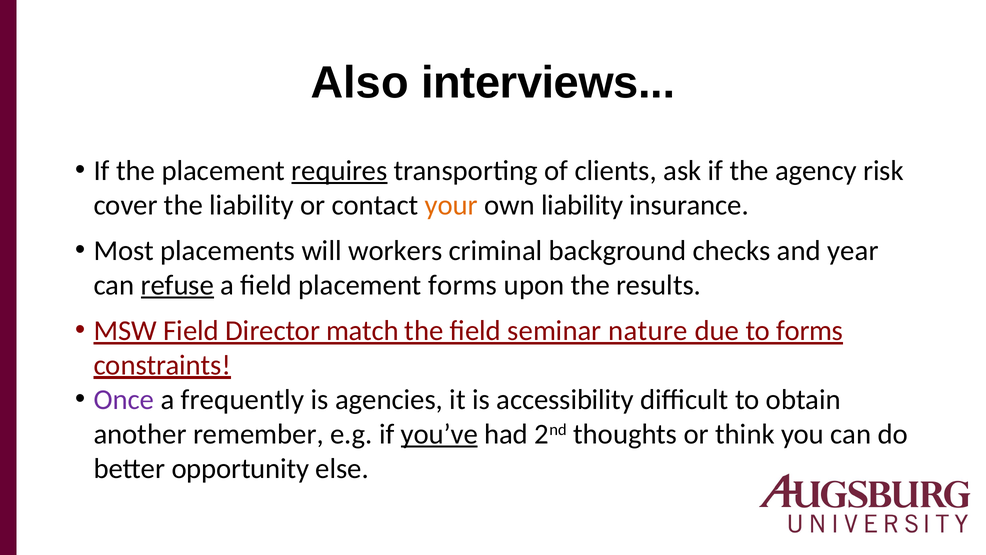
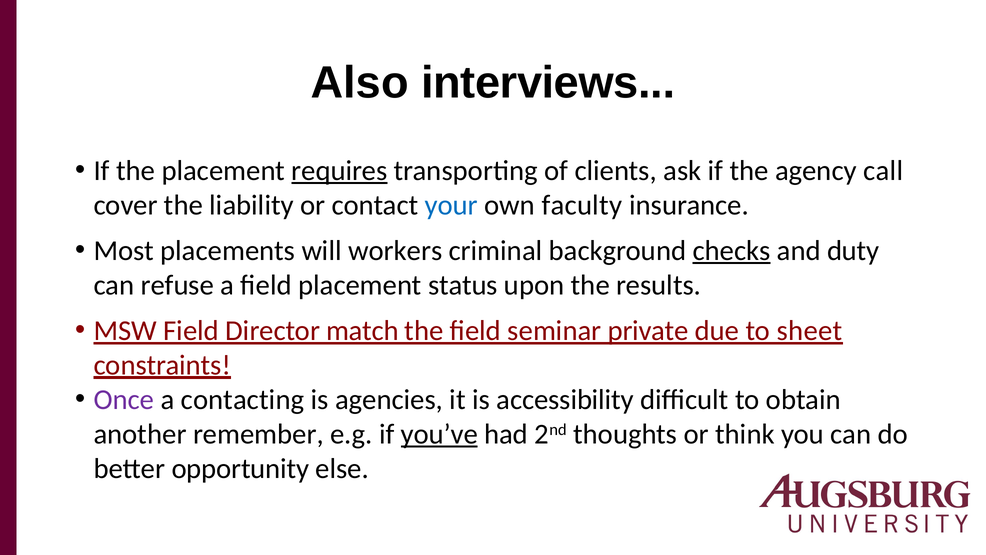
risk: risk -> call
your colour: orange -> blue
own liability: liability -> faculty
checks underline: none -> present
year: year -> duty
refuse underline: present -> none
placement forms: forms -> status
nature: nature -> private
to forms: forms -> sheet
frequently: frequently -> contacting
